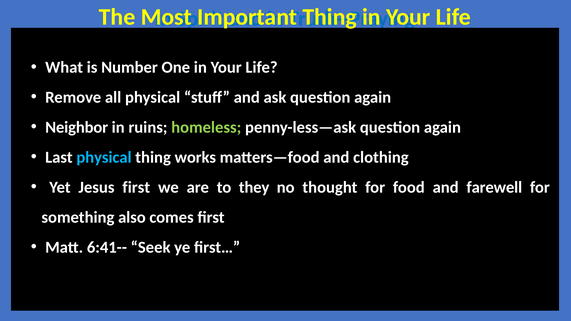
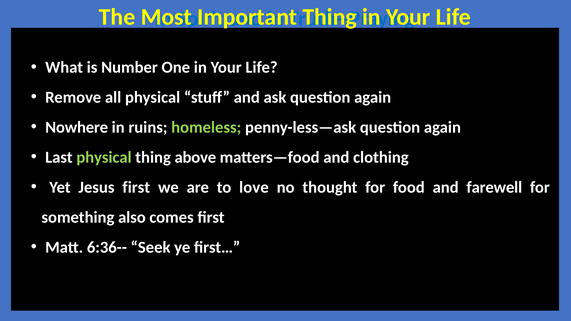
Neighbor: Neighbor -> Nowhere
physical at (104, 157) colour: light blue -> light green
works: works -> above
they: they -> love
6:41--: 6:41-- -> 6:36--
